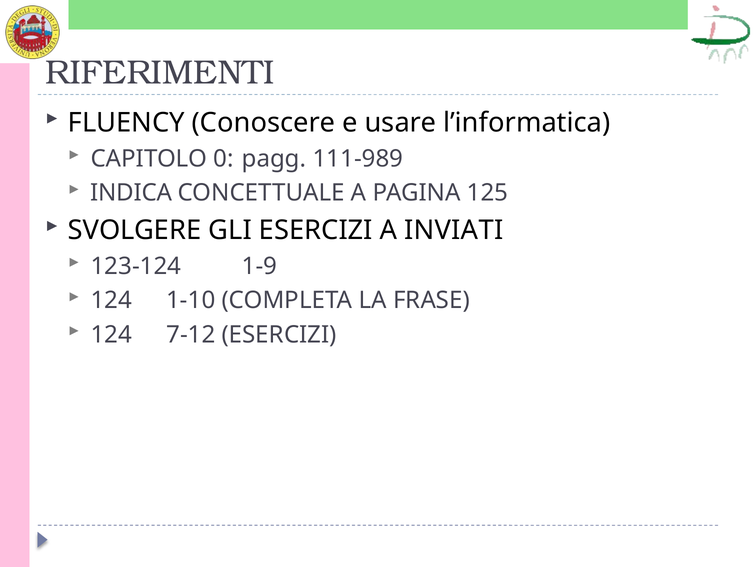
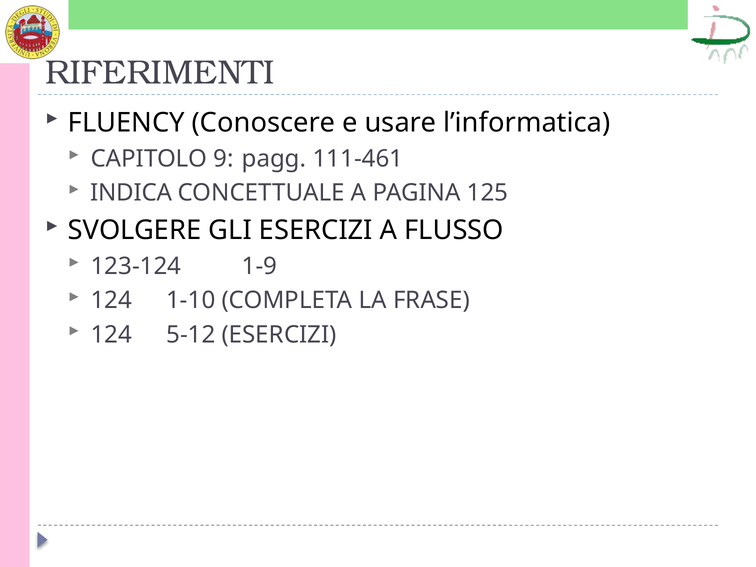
0: 0 -> 9
111-989: 111-989 -> 111-461
INVIATI: INVIATI -> FLUSSO
7-12: 7-12 -> 5-12
